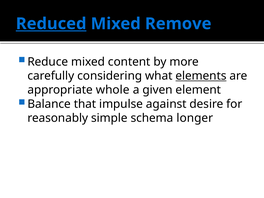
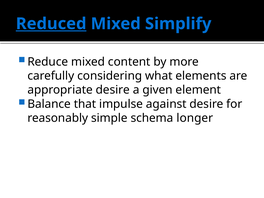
Remove: Remove -> Simplify
elements underline: present -> none
appropriate whole: whole -> desire
